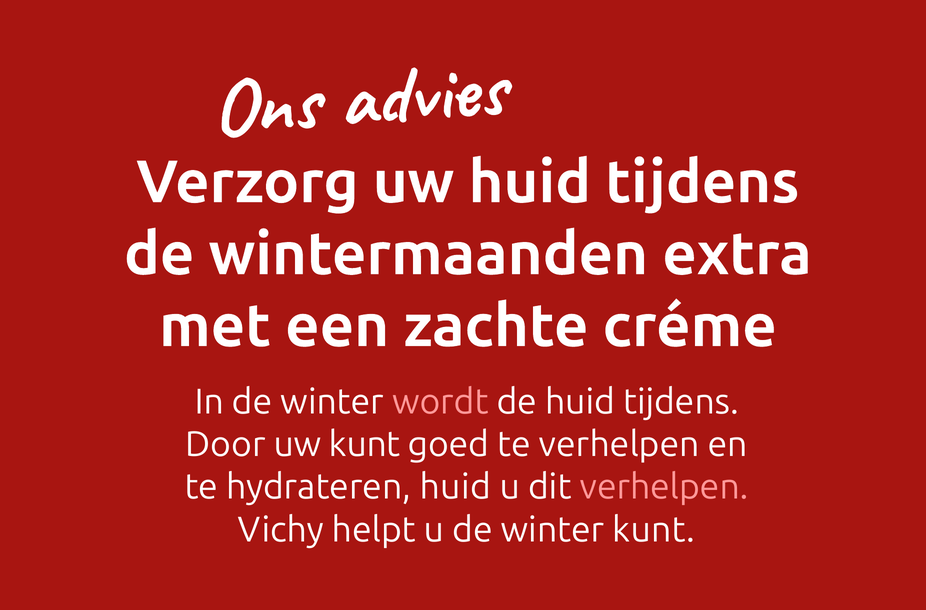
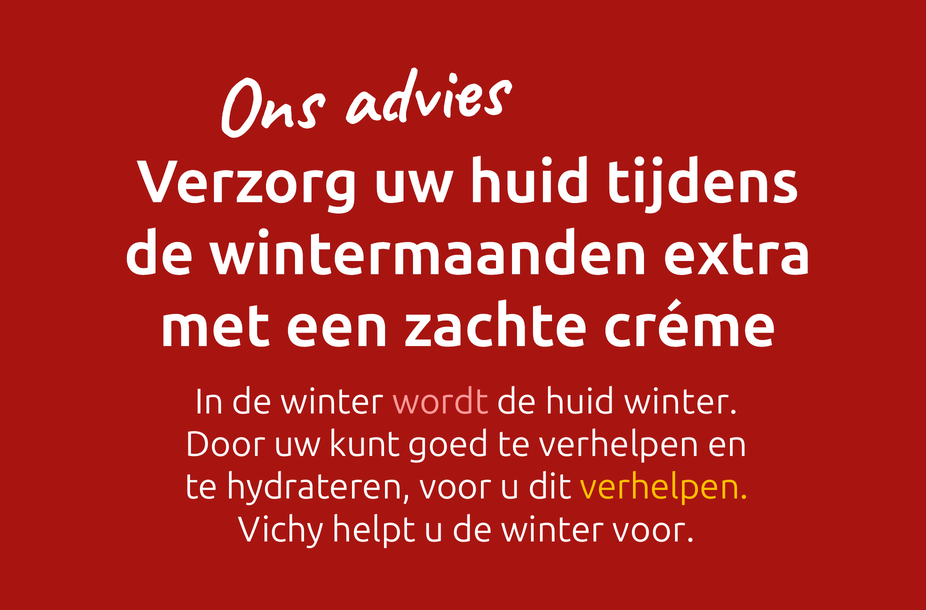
de huid tijdens: tijdens -> winter
hydrateren huid: huid -> voor
verhelpen at (664, 487) colour: pink -> yellow
winter kunt: kunt -> voor
